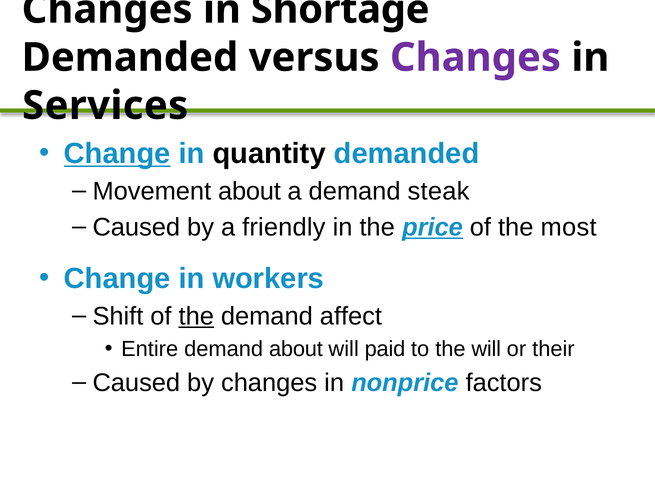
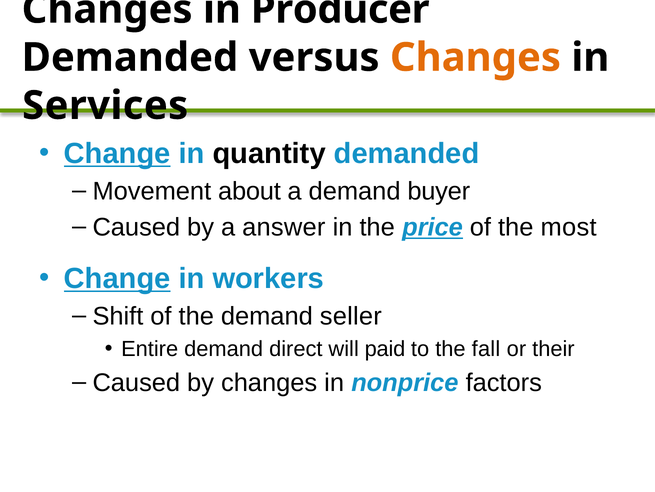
Shortage: Shortage -> Producer
Changes at (475, 57) colour: purple -> orange
steak: steak -> buyer
friendly: friendly -> answer
Change at (117, 278) underline: none -> present
the at (196, 316) underline: present -> none
affect: affect -> seller
demand about: about -> direct
the will: will -> fall
